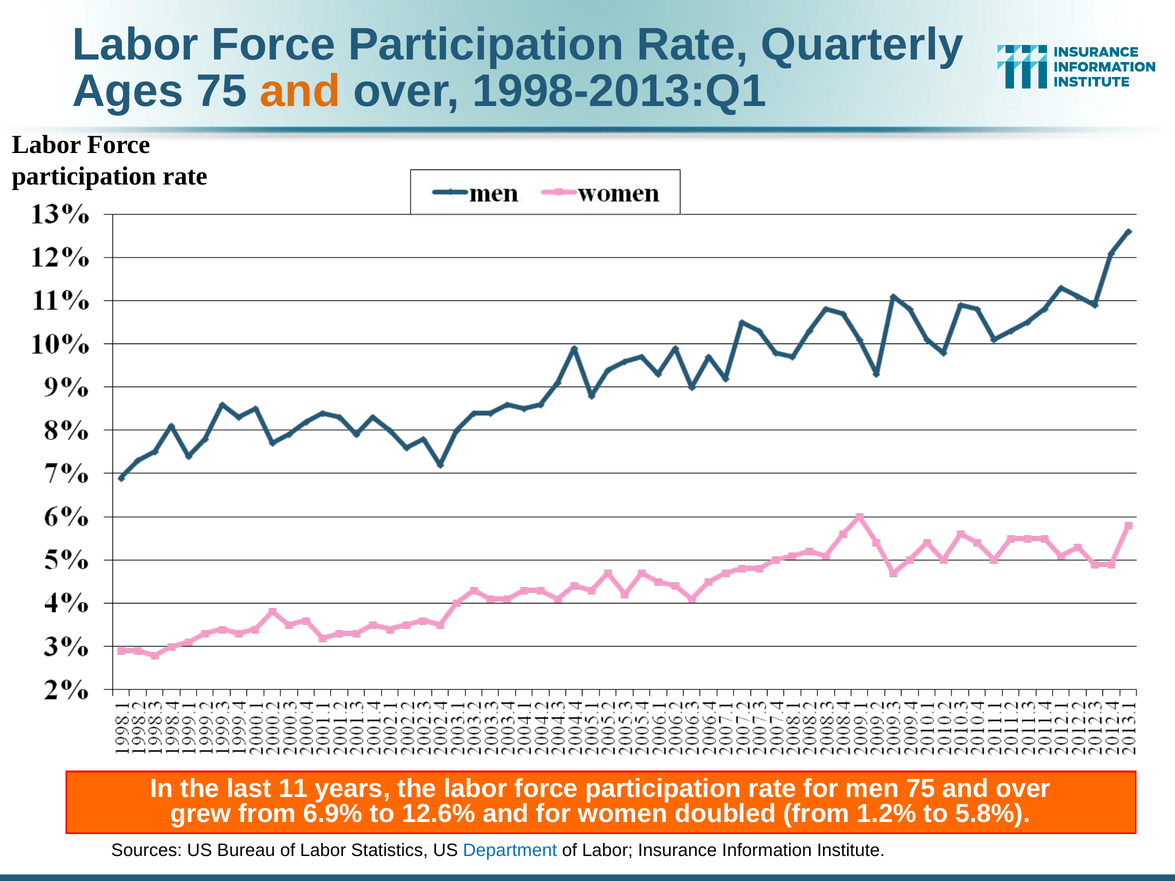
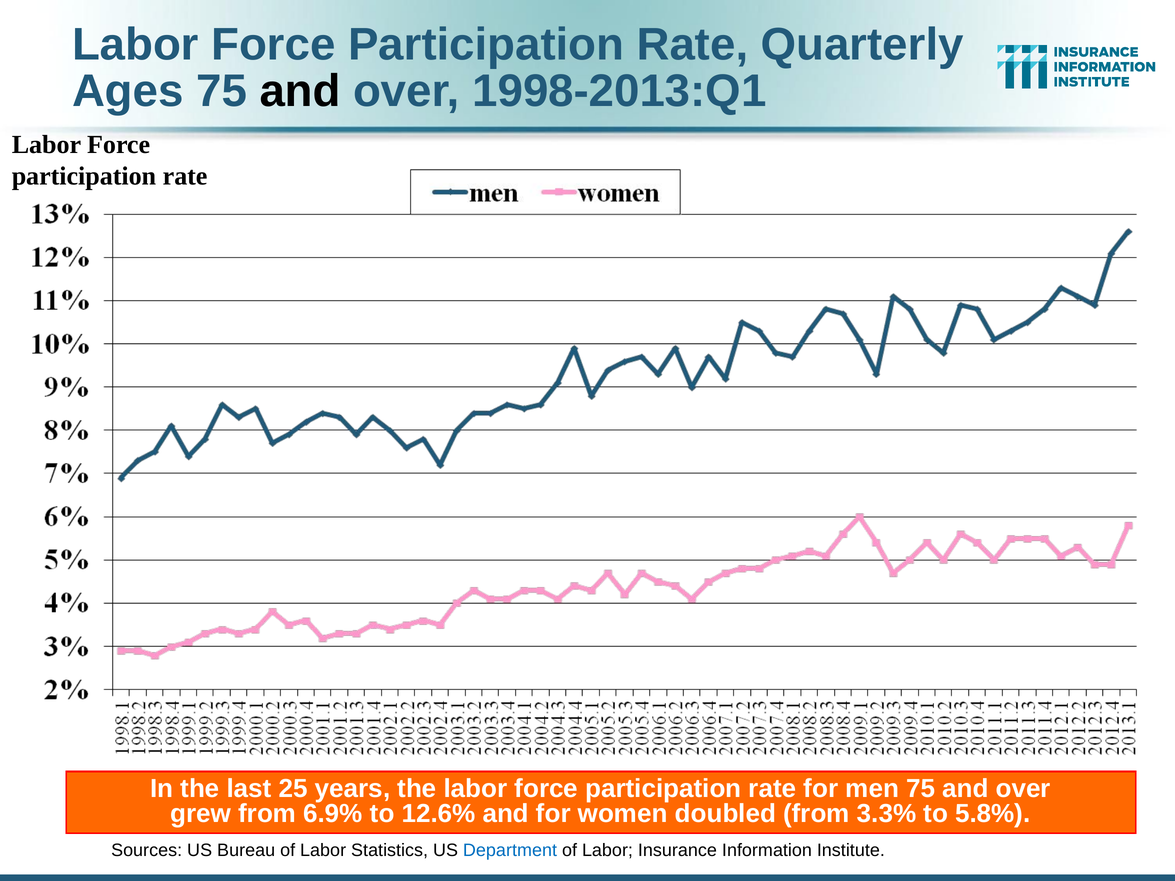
and at (300, 91) colour: orange -> black
11: 11 -> 25
1.2%: 1.2% -> 3.3%
